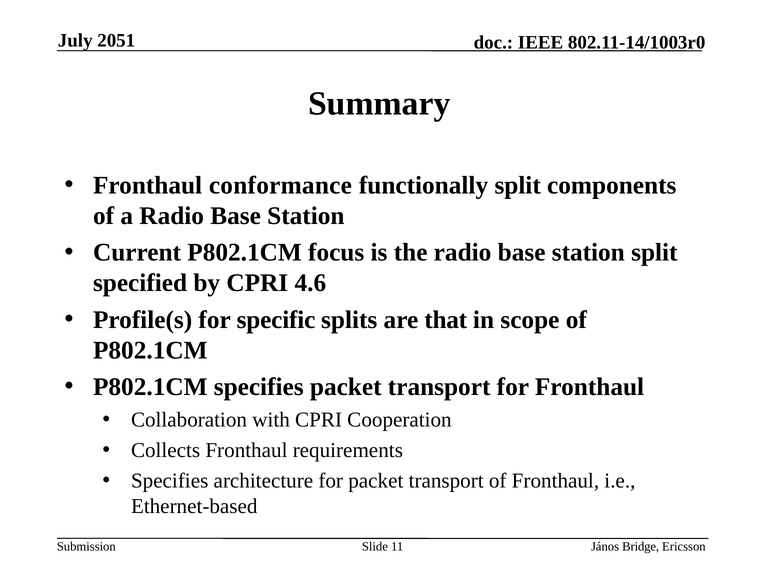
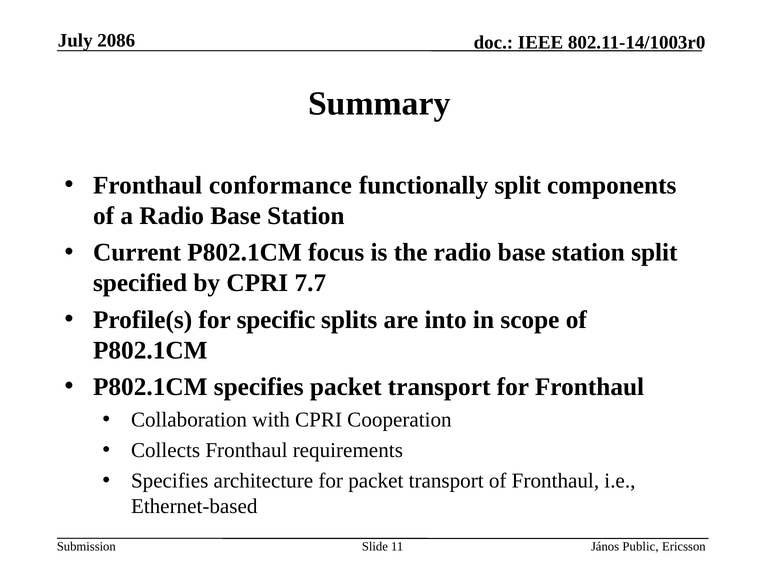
2051: 2051 -> 2086
4.6: 4.6 -> 7.7
that: that -> into
Bridge: Bridge -> Public
